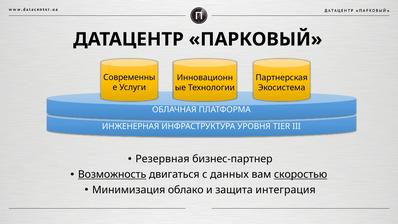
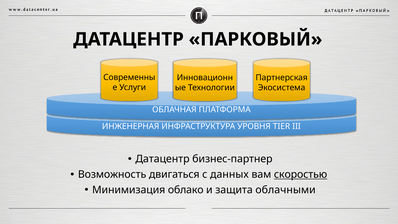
Резервная at (162, 159): Резервная -> Датацентр
Возможность underline: present -> none
интеграция: интеграция -> облачными
